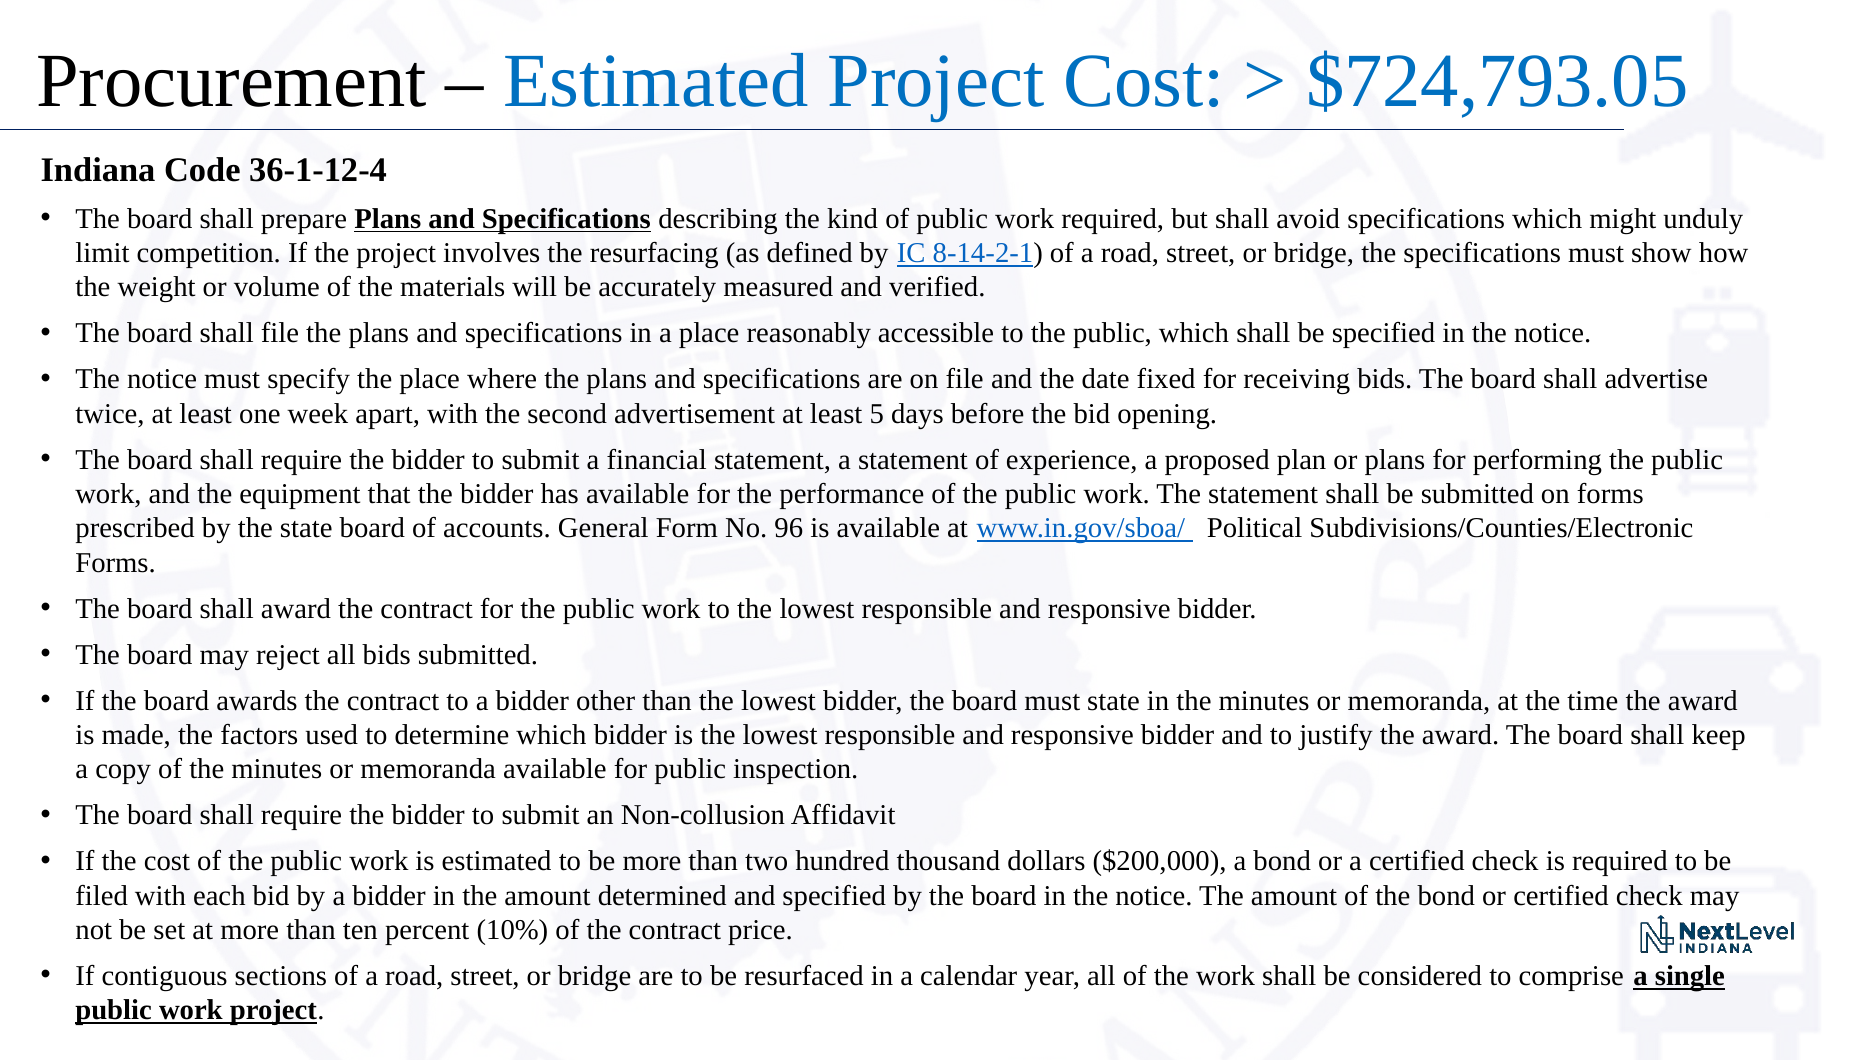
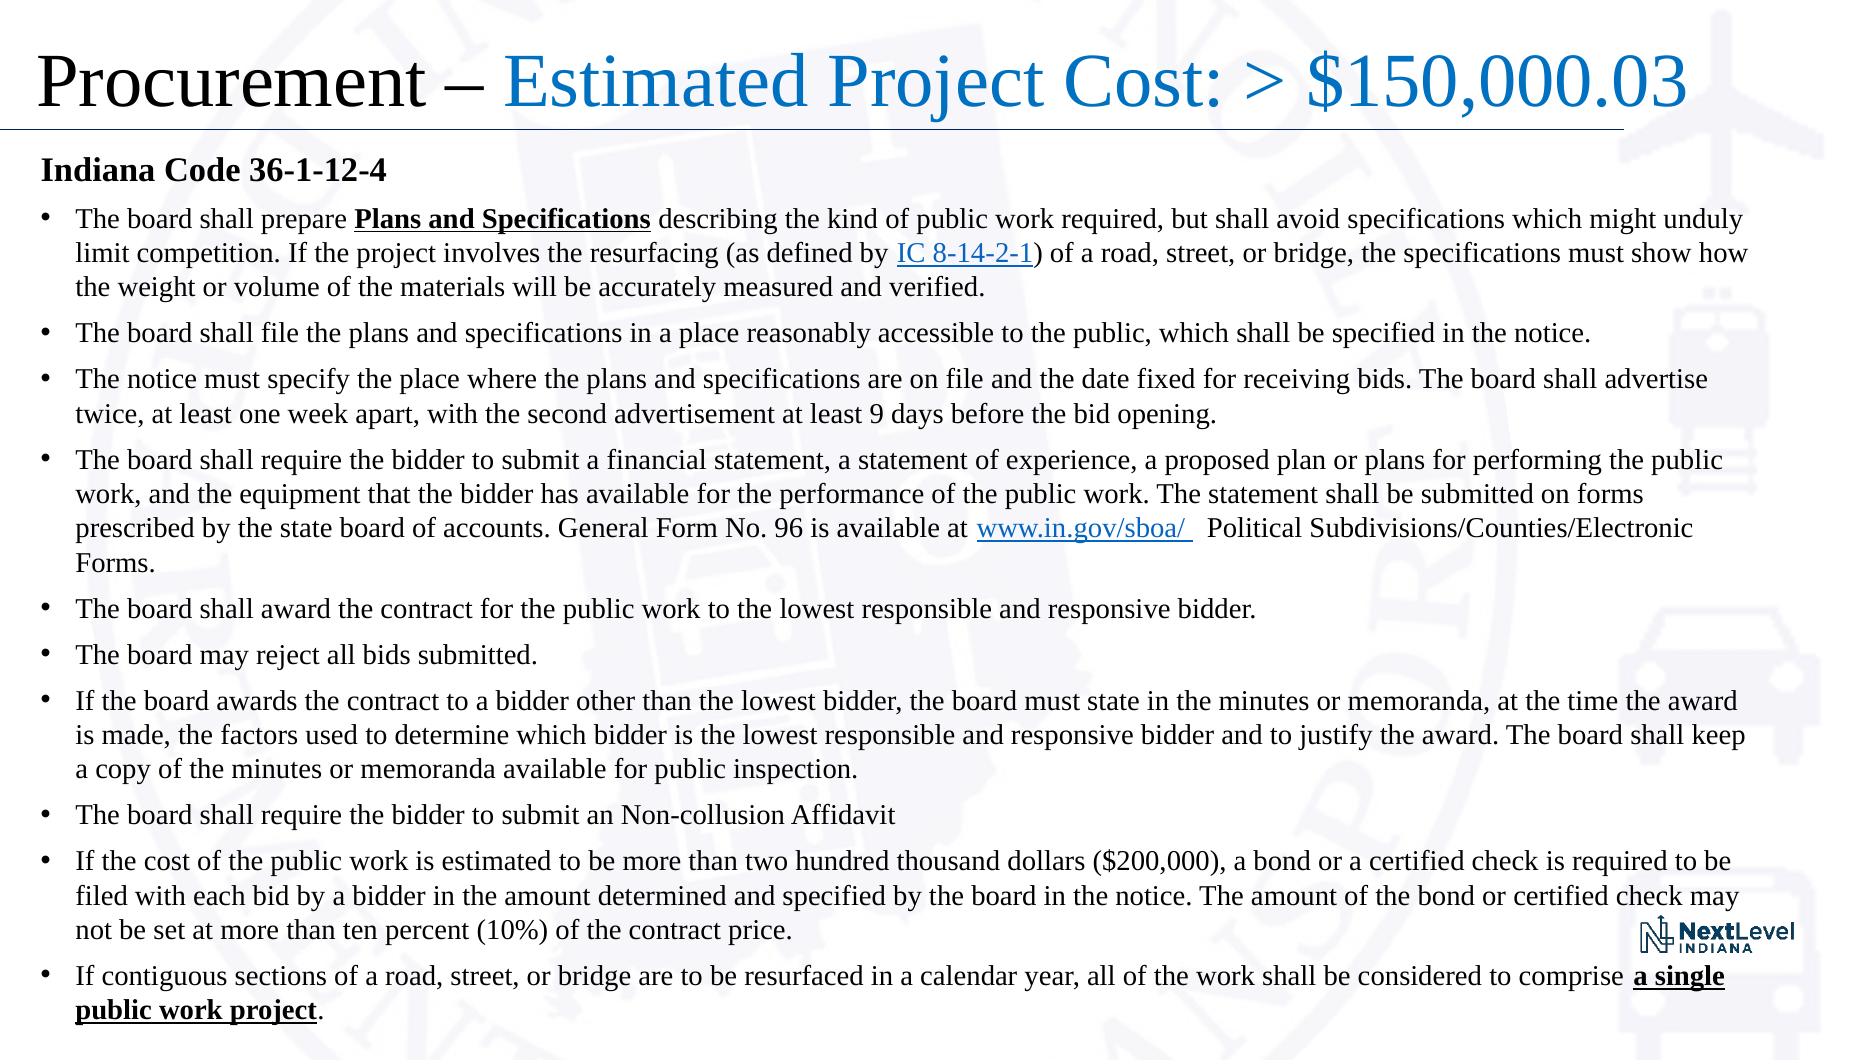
$724,793.05: $724,793.05 -> $150,000.03
5: 5 -> 9
